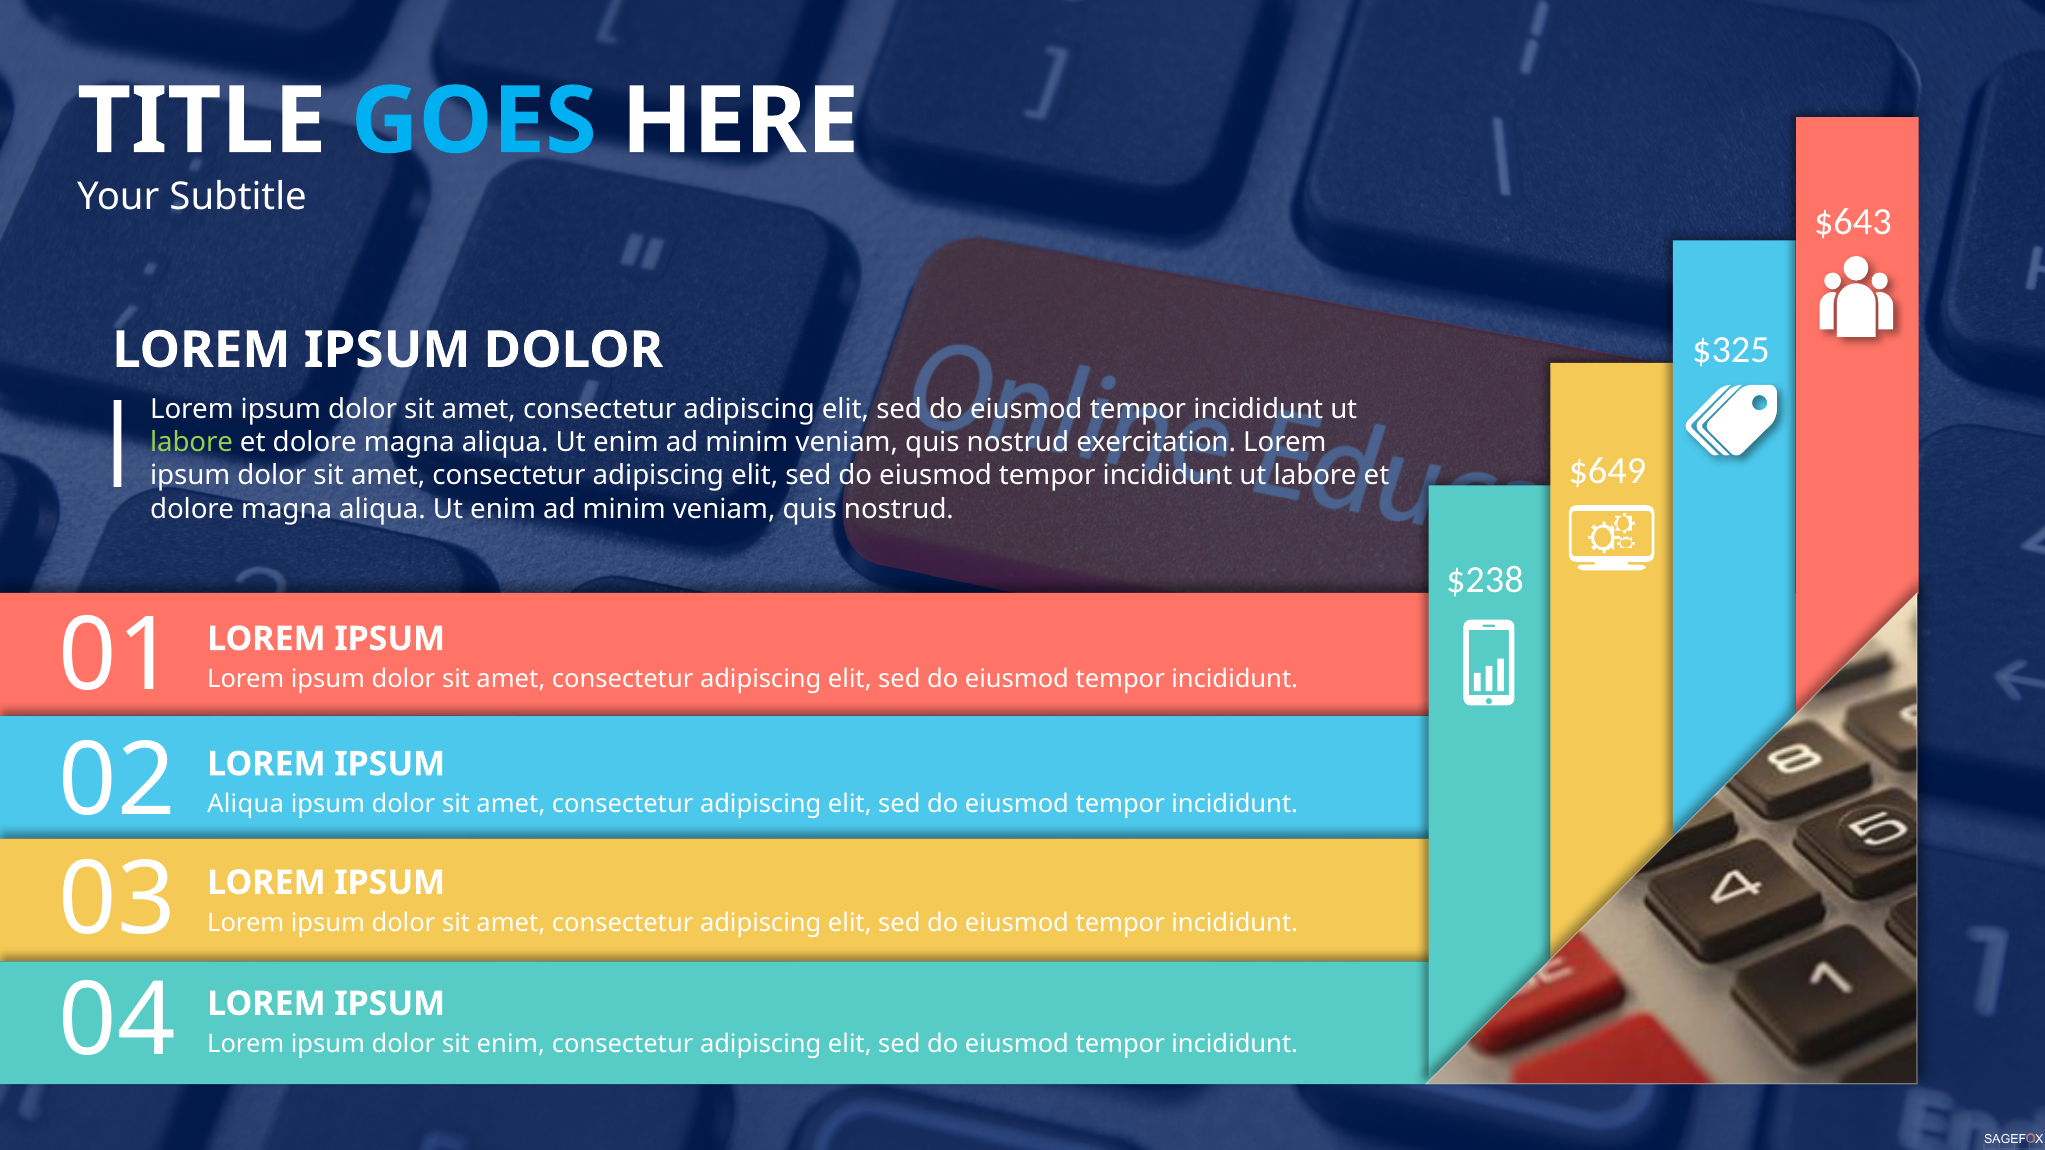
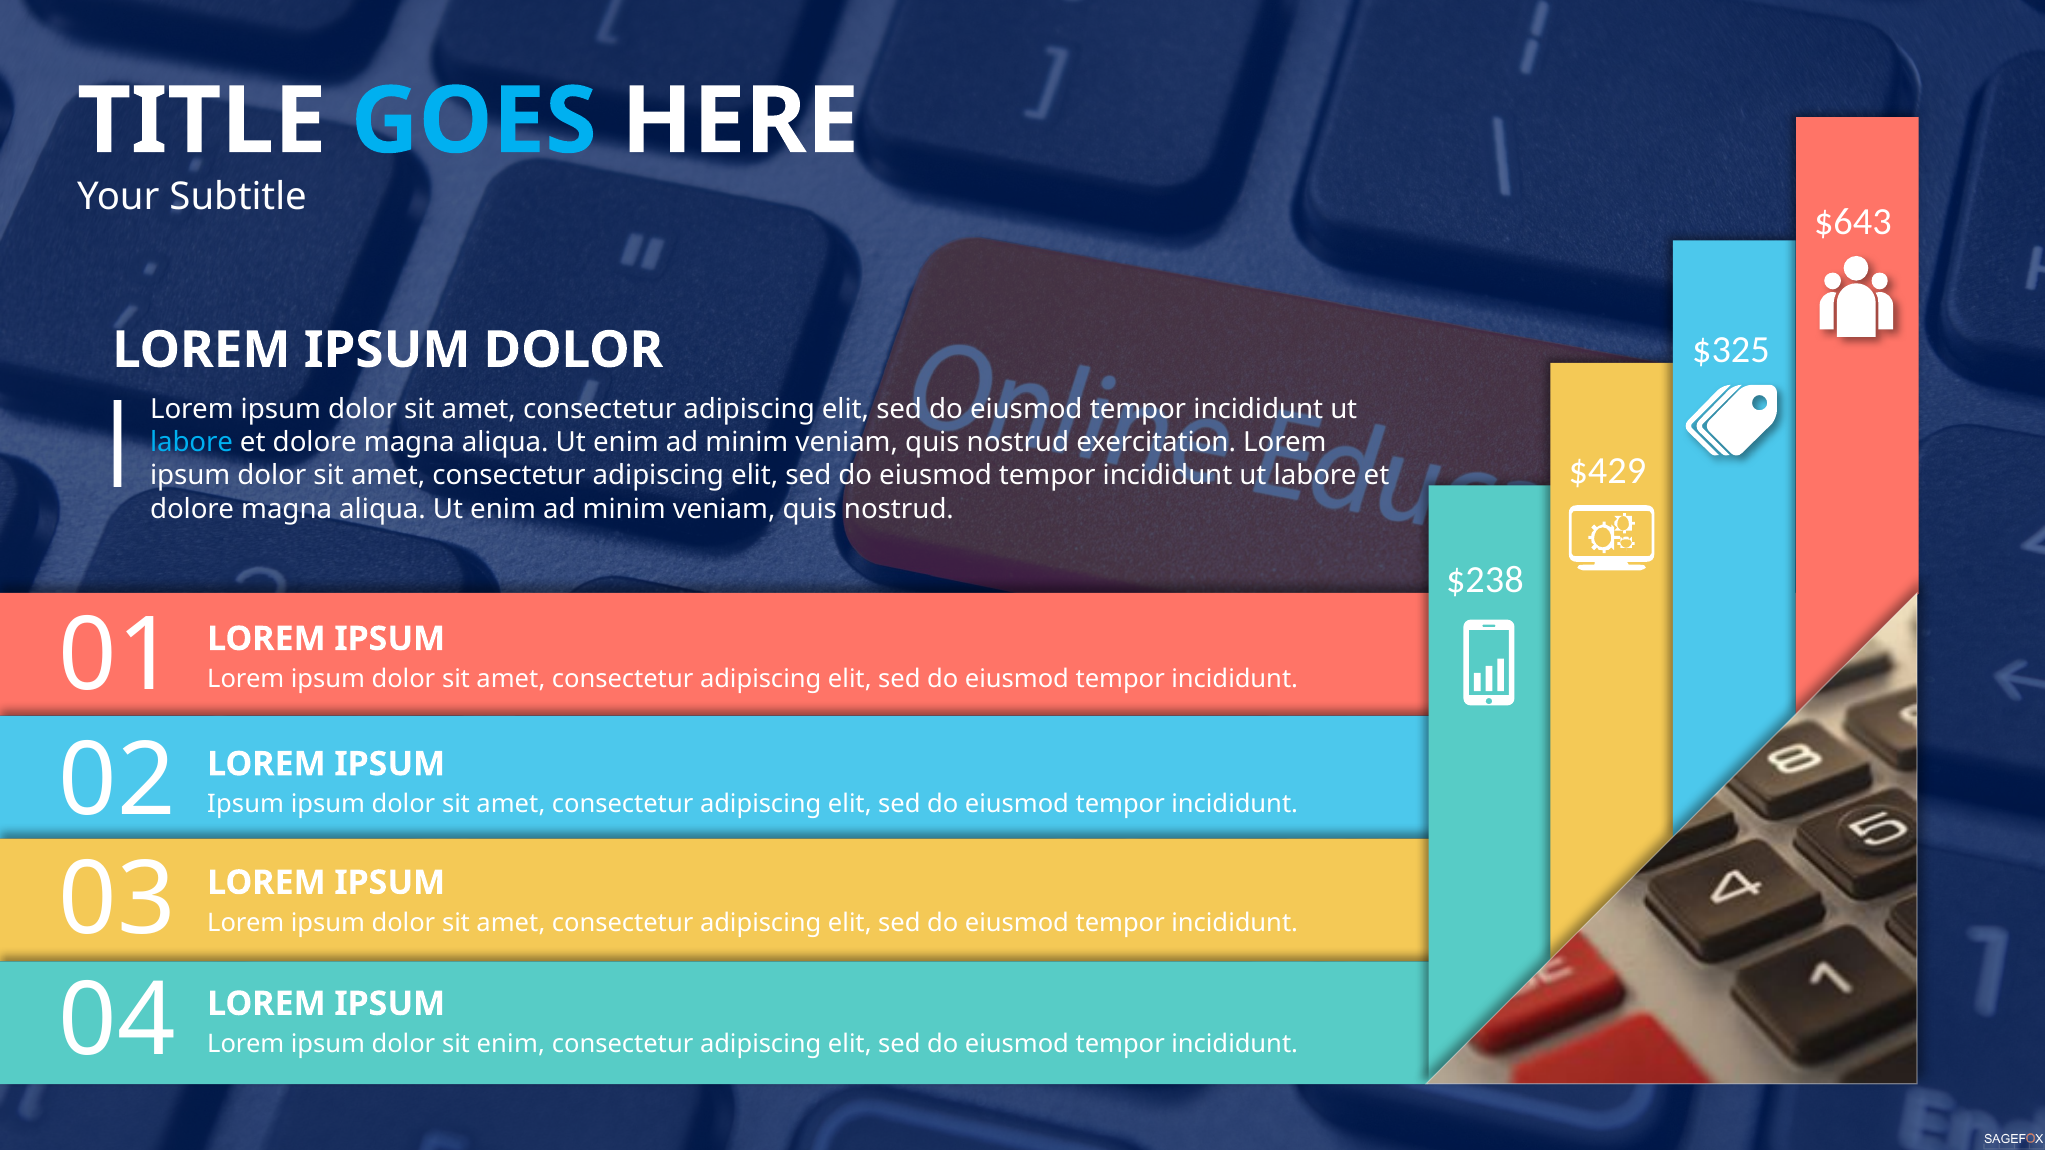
labore at (192, 443) colour: light green -> light blue
$649: $649 -> $429
Aliqua at (246, 805): Aliqua -> Ipsum
